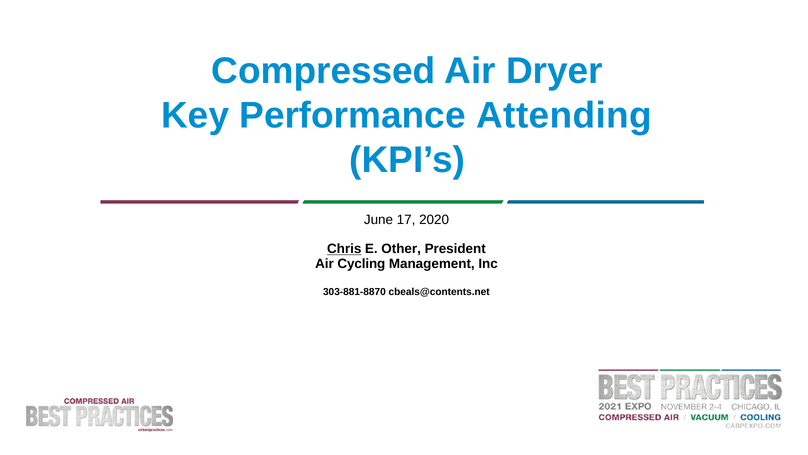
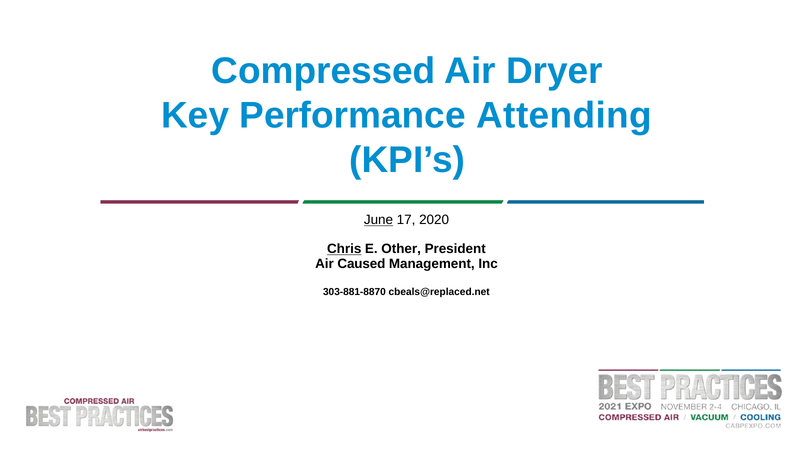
June underline: none -> present
Cycling: Cycling -> Caused
cbeals@contents.net: cbeals@contents.net -> cbeals@replaced.net
